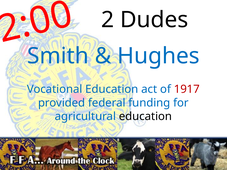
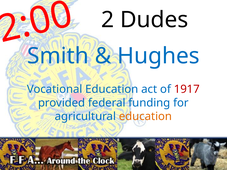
education at (145, 117) colour: black -> orange
